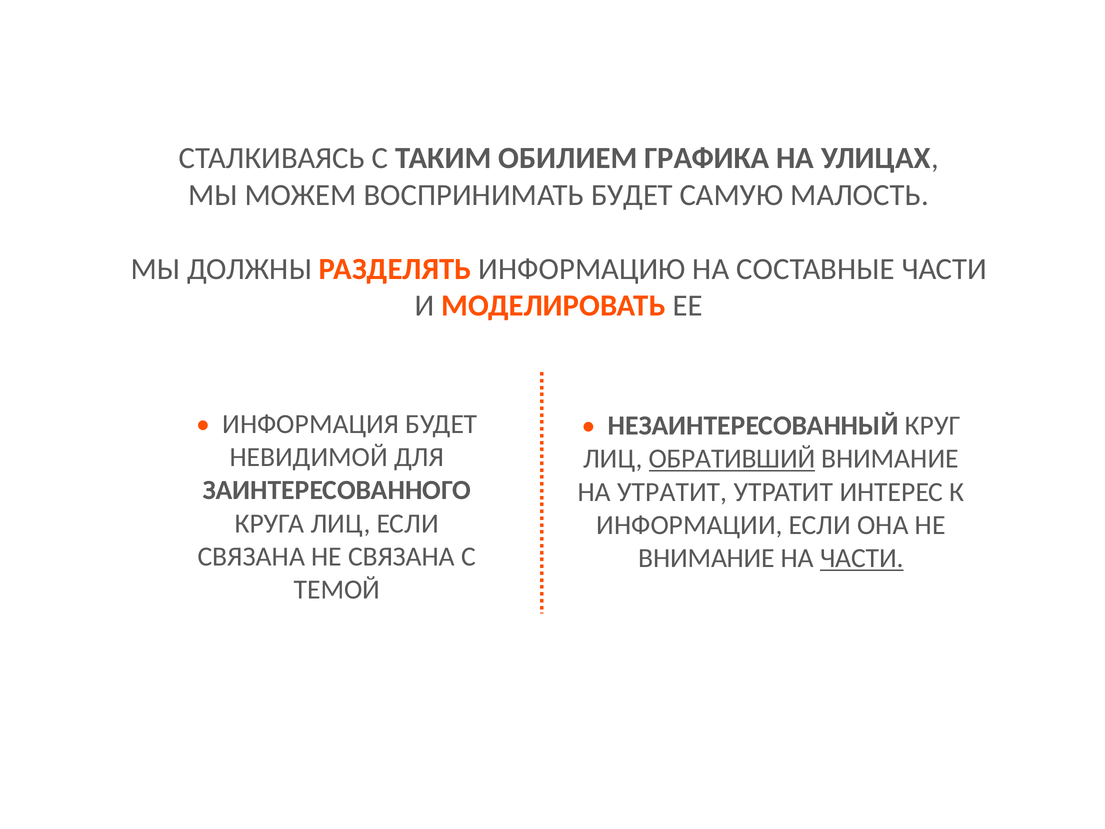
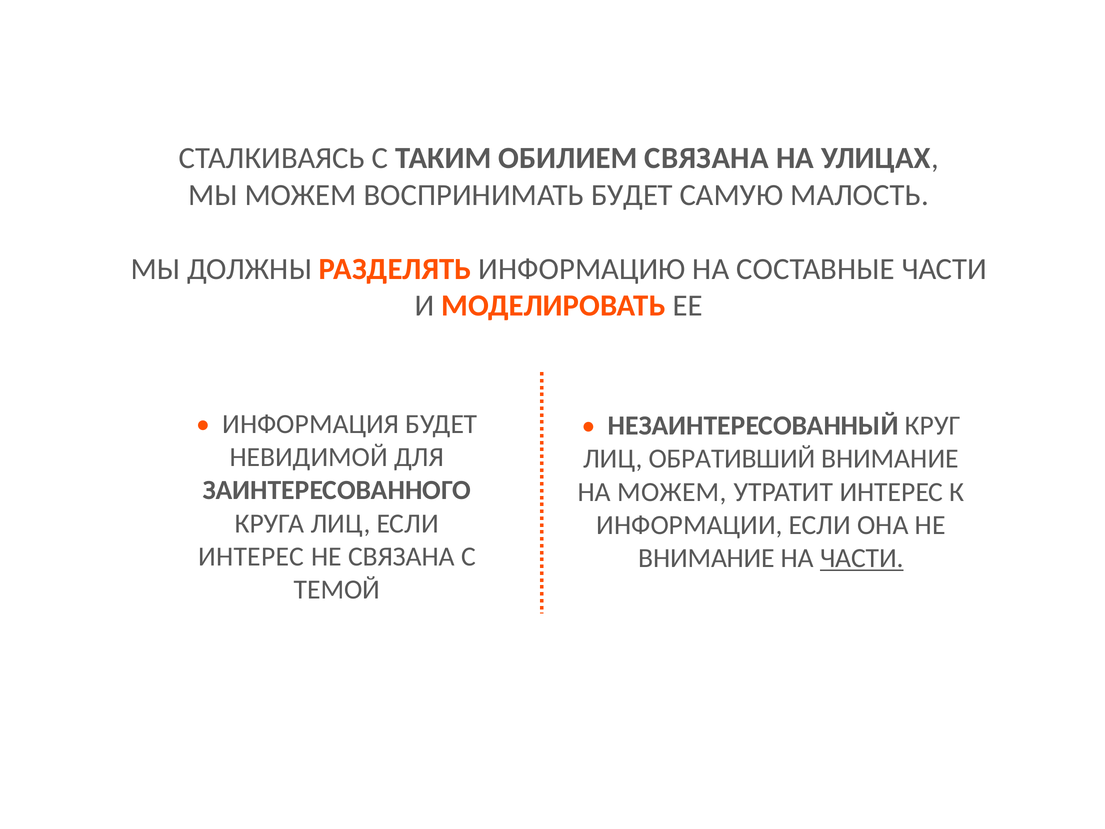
ОБИЛИЕМ ГРАФИКА: ГРАФИКА -> СВЯЗАНА
ОБРАТИВШИЙ underline: present -> none
НА УТРАТИТ: УТРАТИТ -> МОЖЕМ
СВЯЗАНА at (251, 556): СВЯЗАНА -> ИНТЕРЕС
